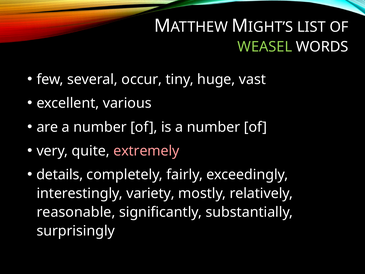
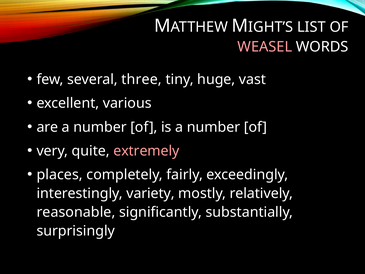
WEASEL colour: light green -> pink
occur: occur -> three
details: details -> places
